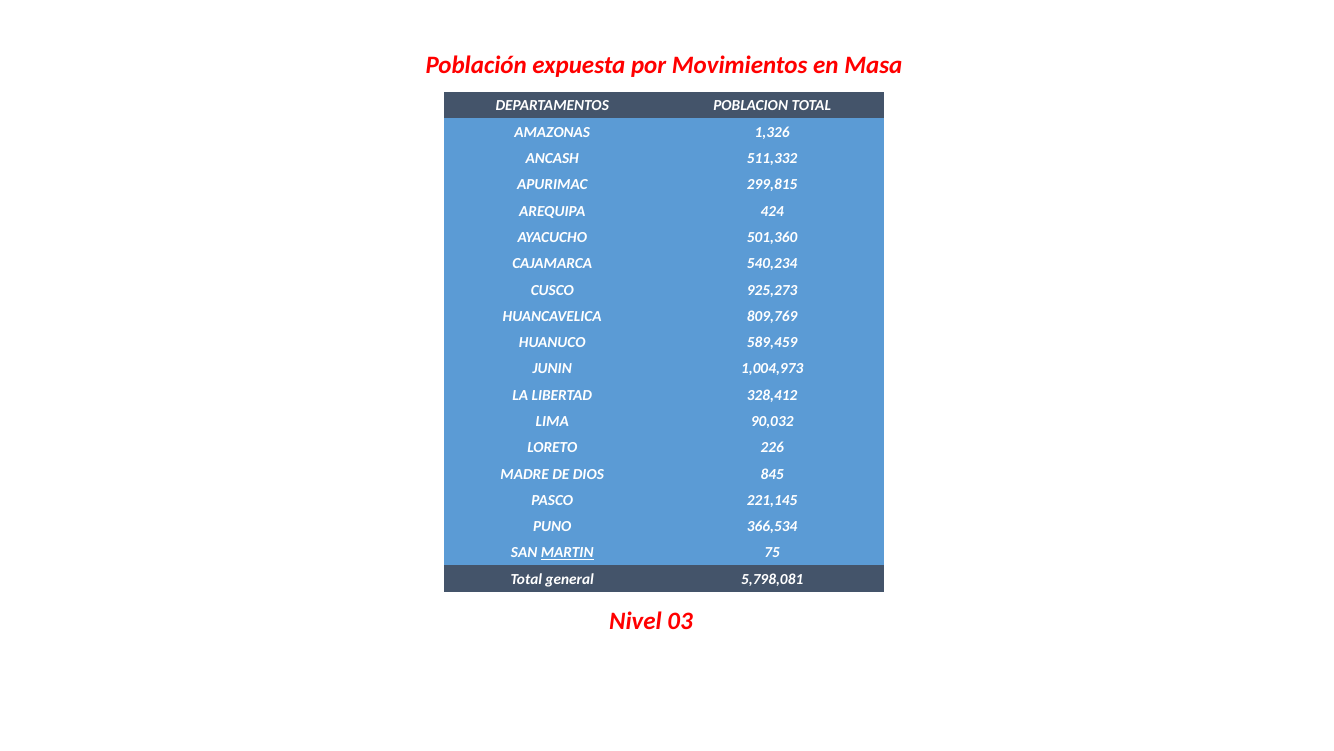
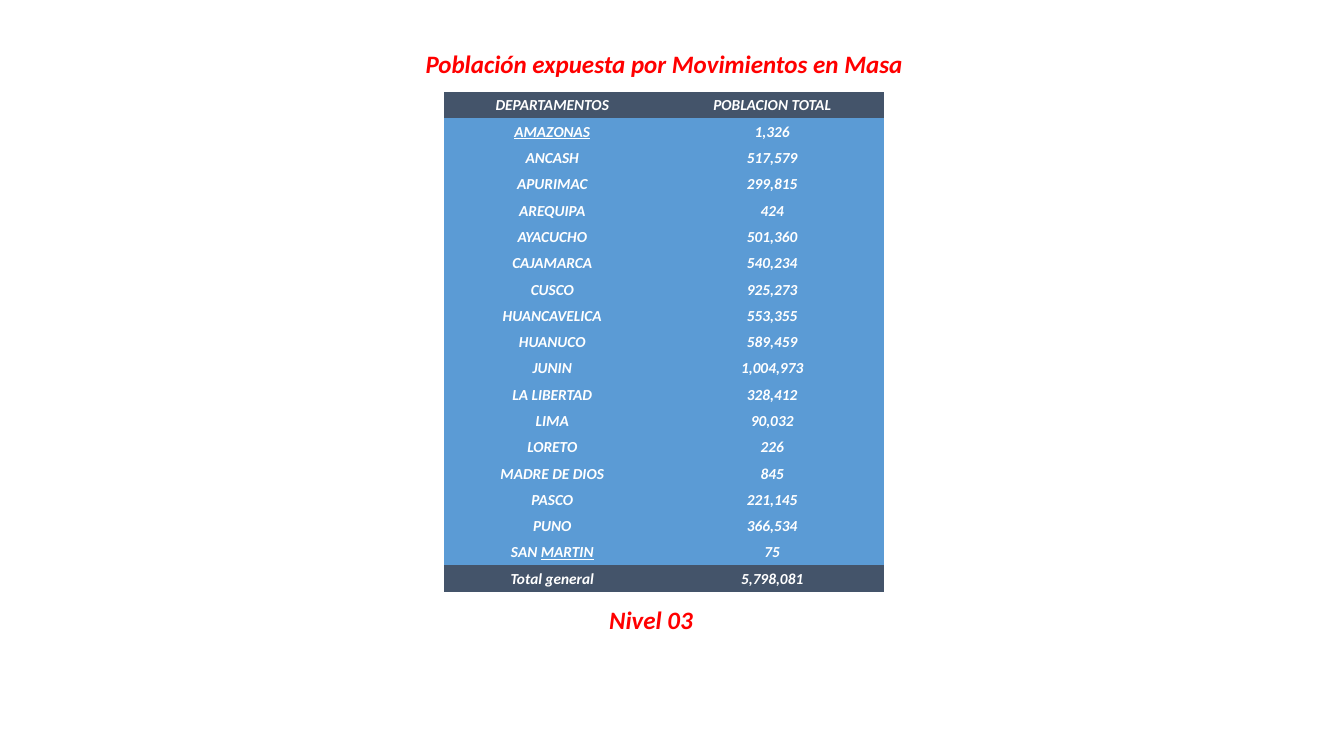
AMAZONAS underline: none -> present
511,332: 511,332 -> 517,579
809,769: 809,769 -> 553,355
